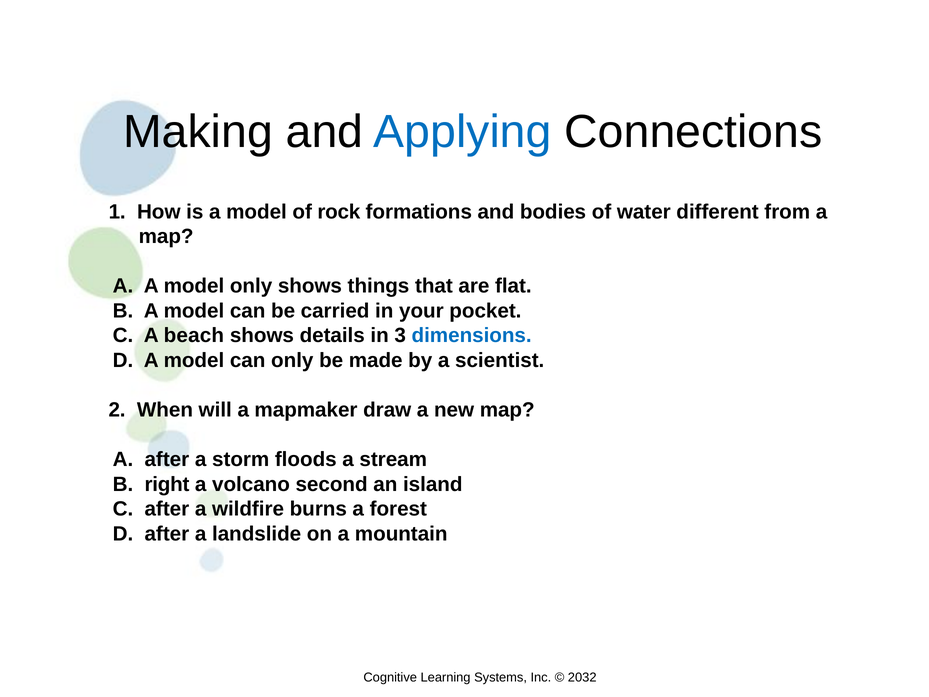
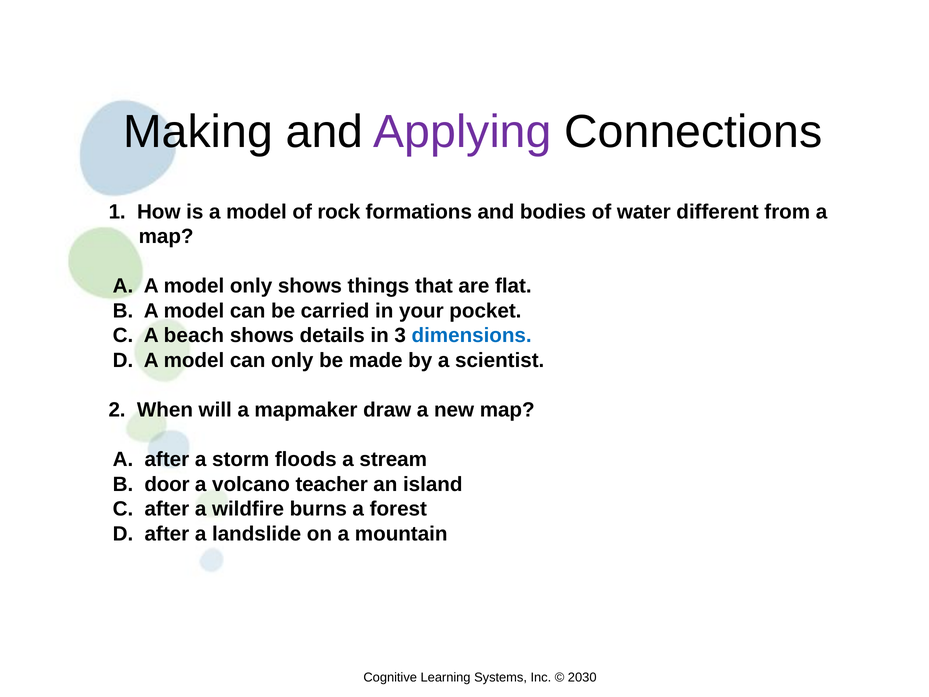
Applying colour: blue -> purple
right: right -> door
second: second -> teacher
2032: 2032 -> 2030
